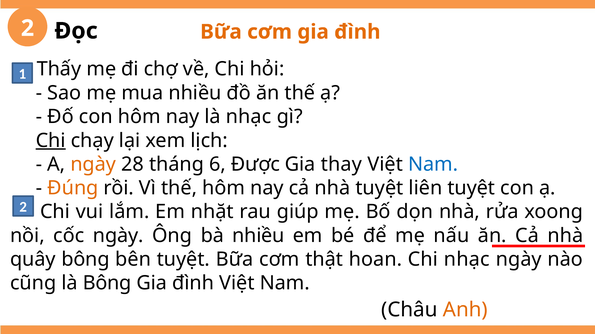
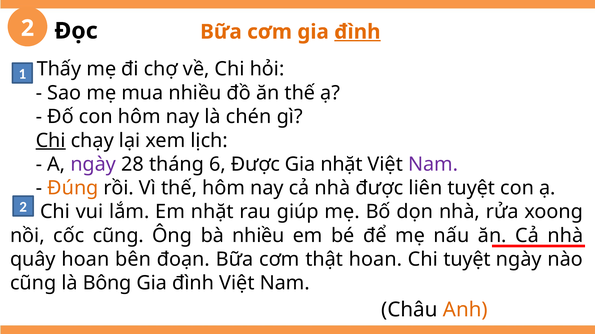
đình at (357, 32) underline: none -> present
là nhạc: nhạc -> chén
ngày at (93, 165) colour: orange -> purple
Gia thay: thay -> nhặt
Nam at (433, 165) colour: blue -> purple
nhà tuyệt: tuyệt -> được
cốc ngày: ngày -> cũng
quây bông: bông -> hoan
bên tuyệt: tuyệt -> đoạn
Chi nhạc: nhạc -> tuyệt
